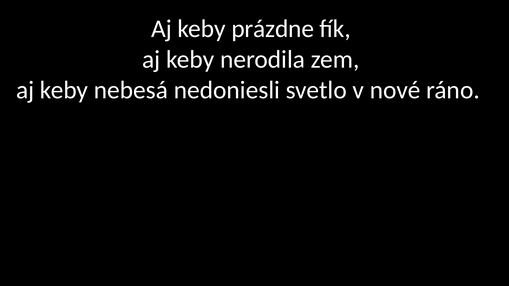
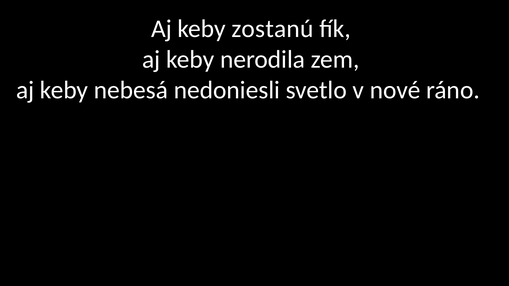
prázdne: prázdne -> zostanú
